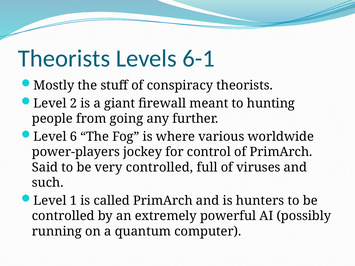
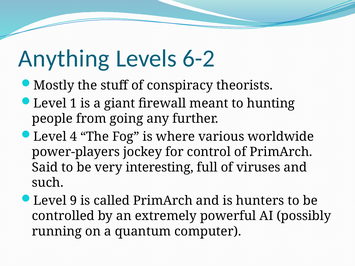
Theorists at (64, 59): Theorists -> Anything
6-1: 6-1 -> 6-2
2: 2 -> 1
6: 6 -> 4
very controlled: controlled -> interesting
1: 1 -> 9
